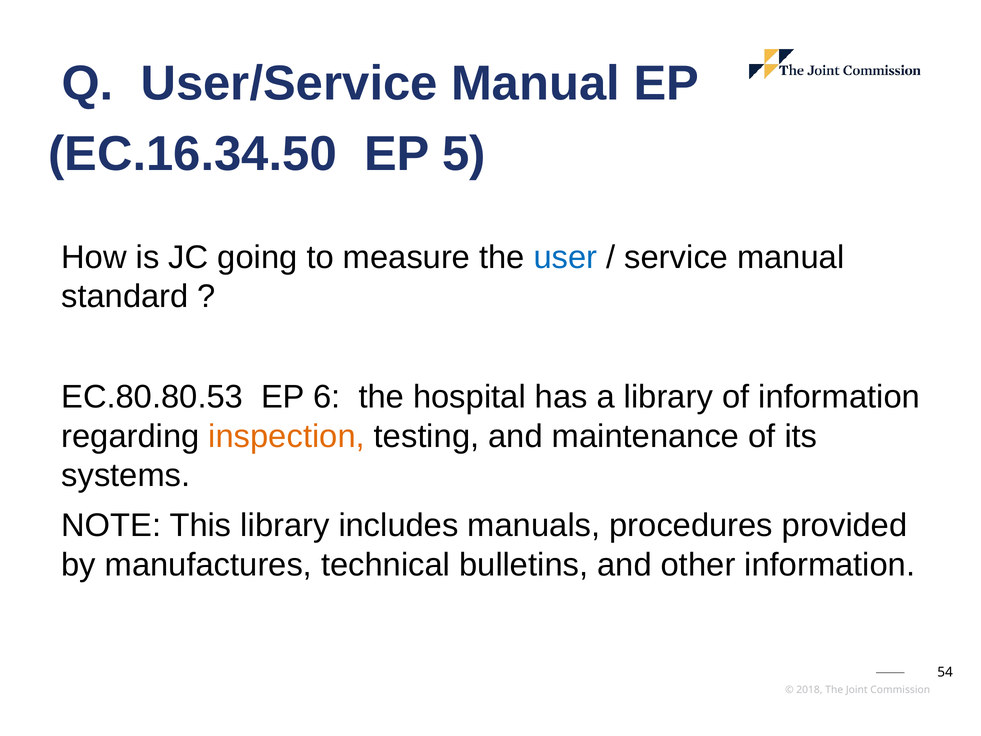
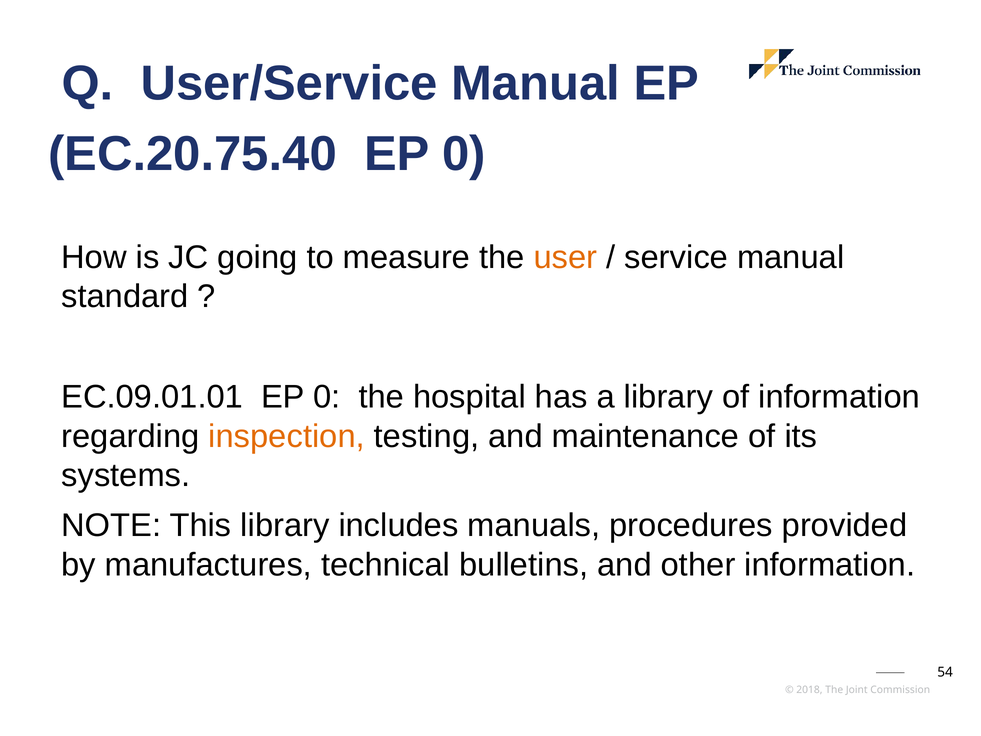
EC.16.34.50: EC.16.34.50 -> EC.20.75.40
5 at (464, 154): 5 -> 0
user colour: blue -> orange
EC.80.80.53: EC.80.80.53 -> EC.09.01.01
6 at (327, 397): 6 -> 0
